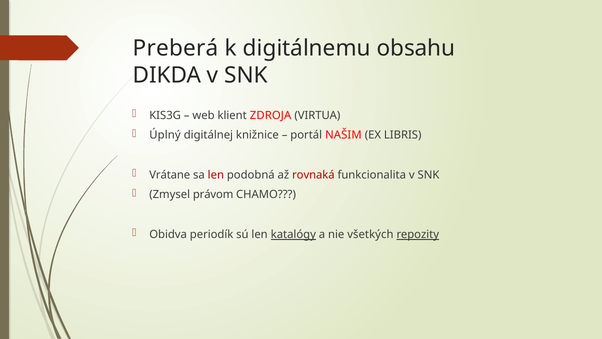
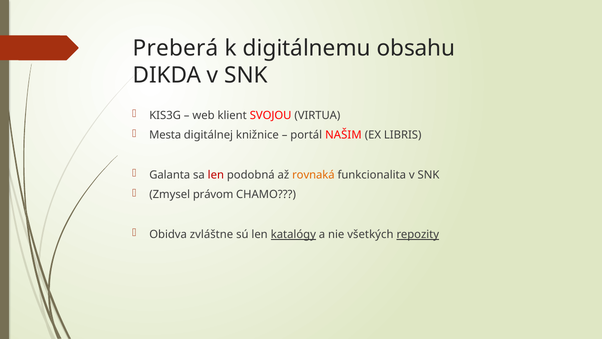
ZDROJA: ZDROJA -> SVOJOU
Úplný: Úplný -> Mesta
Vrátane: Vrátane -> Galanta
rovnaká colour: red -> orange
periodík: periodík -> zvláštne
